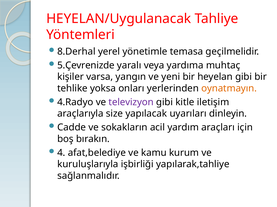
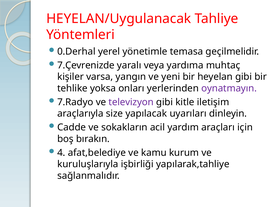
8.Derhal: 8.Derhal -> 0.Derhal
5.Çevrenizde: 5.Çevrenizde -> 7.Çevrenizde
oynatmayın colour: orange -> purple
4.Radyo: 4.Radyo -> 7.Radyo
